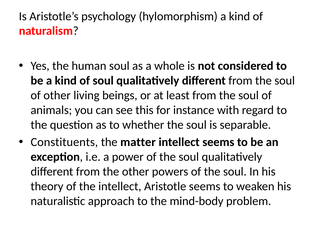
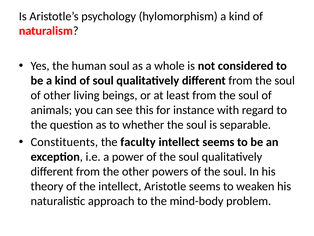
matter: matter -> faculty
